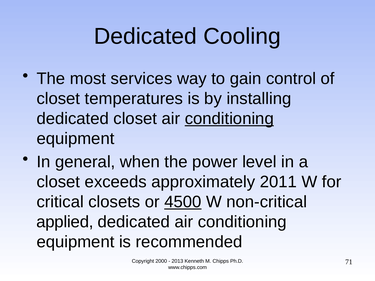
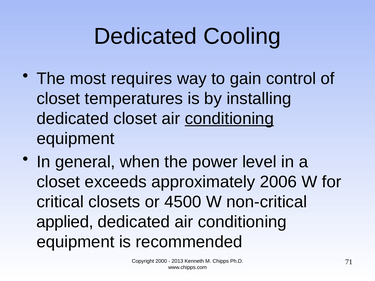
services: services -> requires
2011: 2011 -> 2006
4500 underline: present -> none
